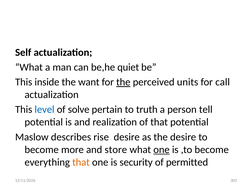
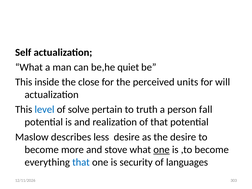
want: want -> close
the at (123, 82) underline: present -> none
call: call -> will
tell: tell -> fall
rise: rise -> less
store: store -> stove
that at (81, 162) colour: orange -> blue
permitted: permitted -> languages
